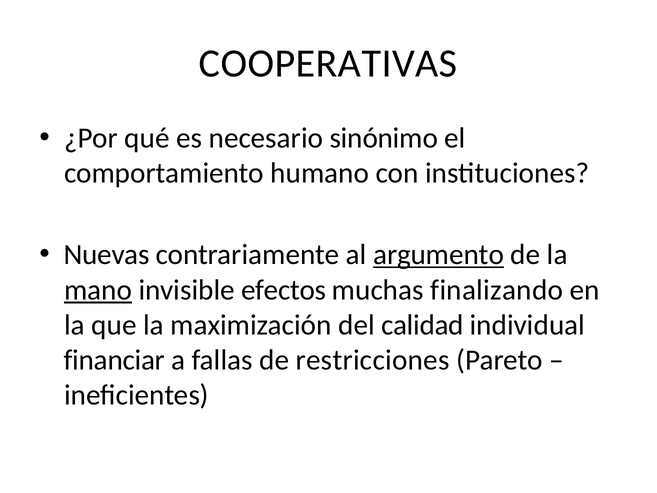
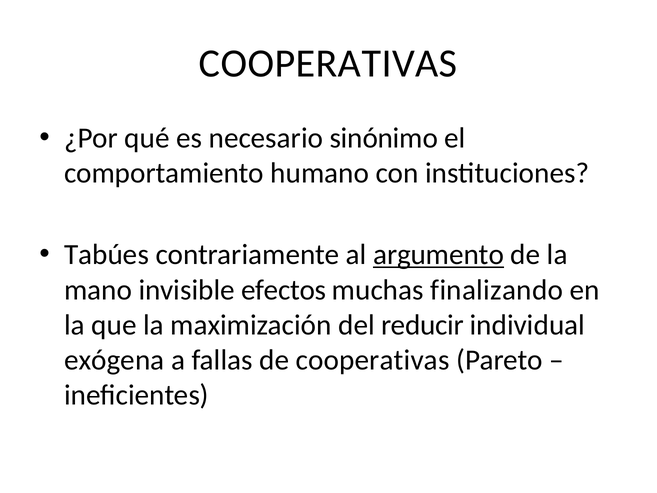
Nuevas: Nuevas -> Tabúes
mano underline: present -> none
calidad: calidad -> reducir
financiar: financiar -> exógena
de restricciones: restricciones -> cooperativas
